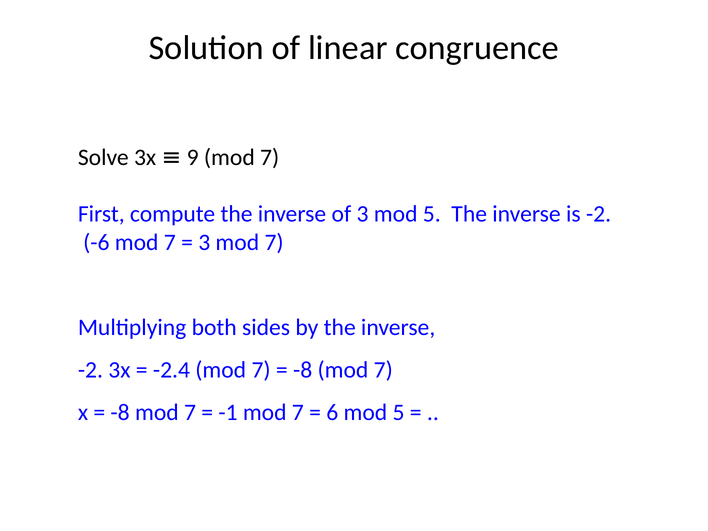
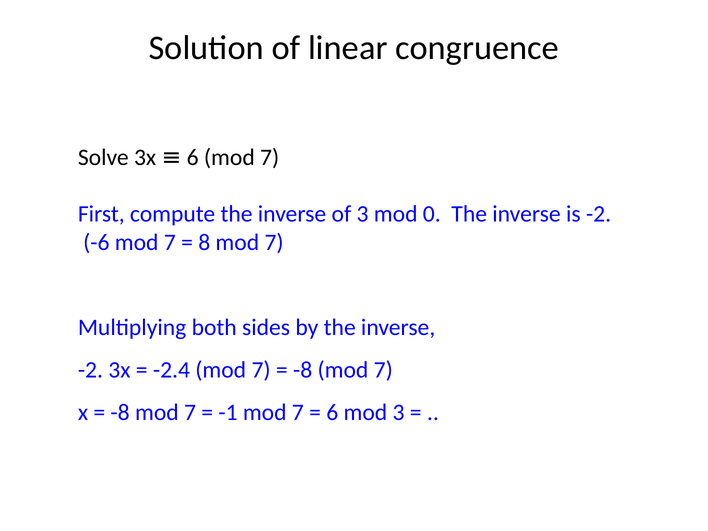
9 at (193, 157): 9 -> 6
3 mod 5: 5 -> 0
3 at (204, 242): 3 -> 8
6 mod 5: 5 -> 3
